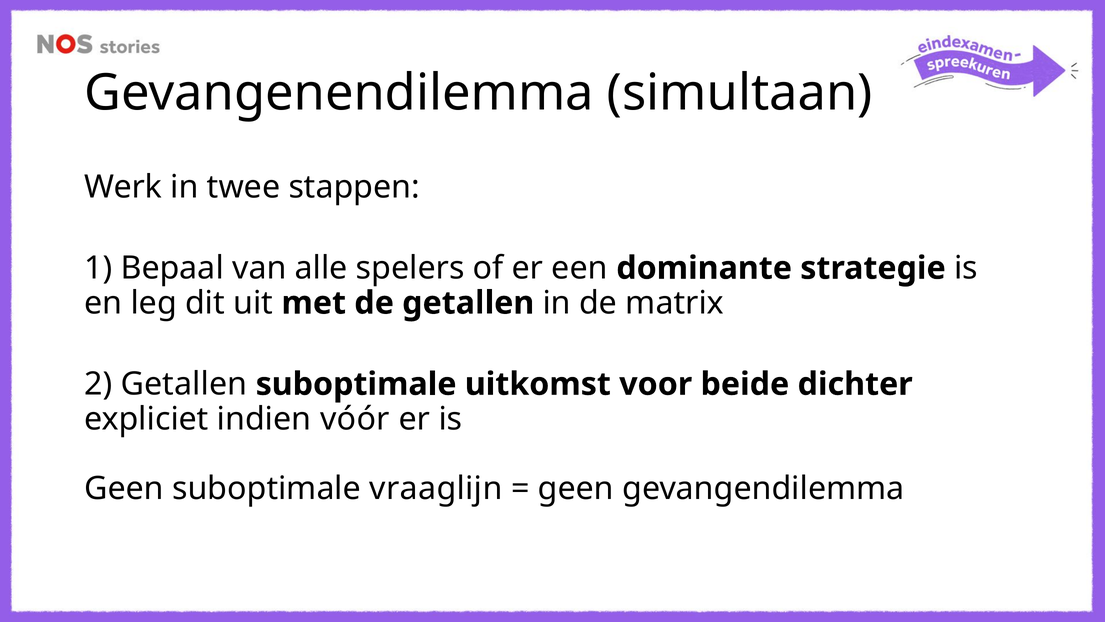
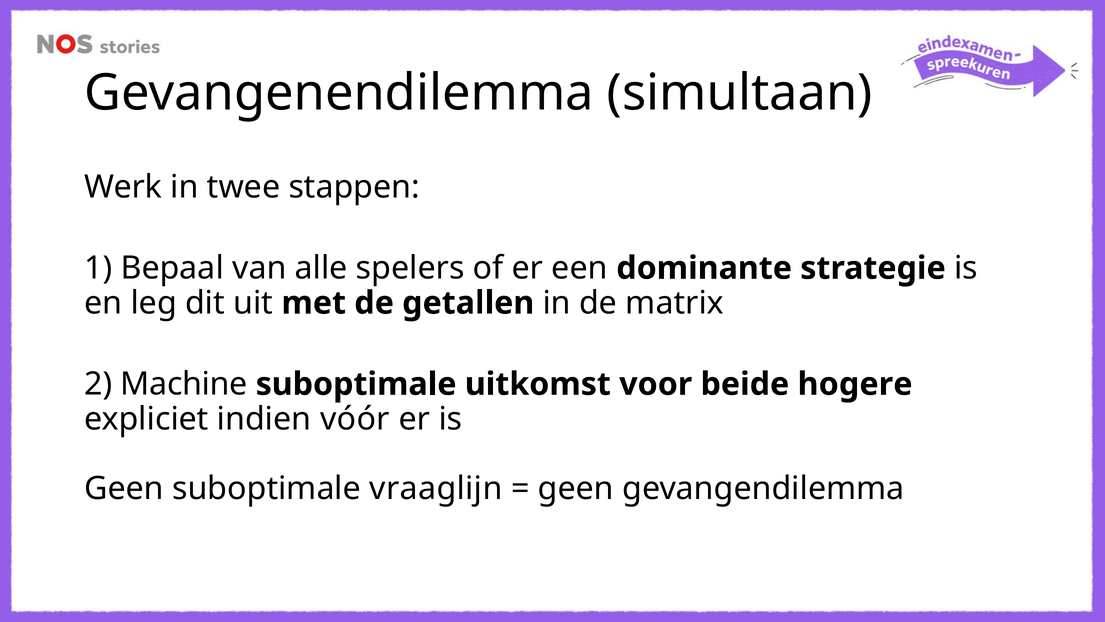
2 Getallen: Getallen -> Machine
dichter: dichter -> hogere
